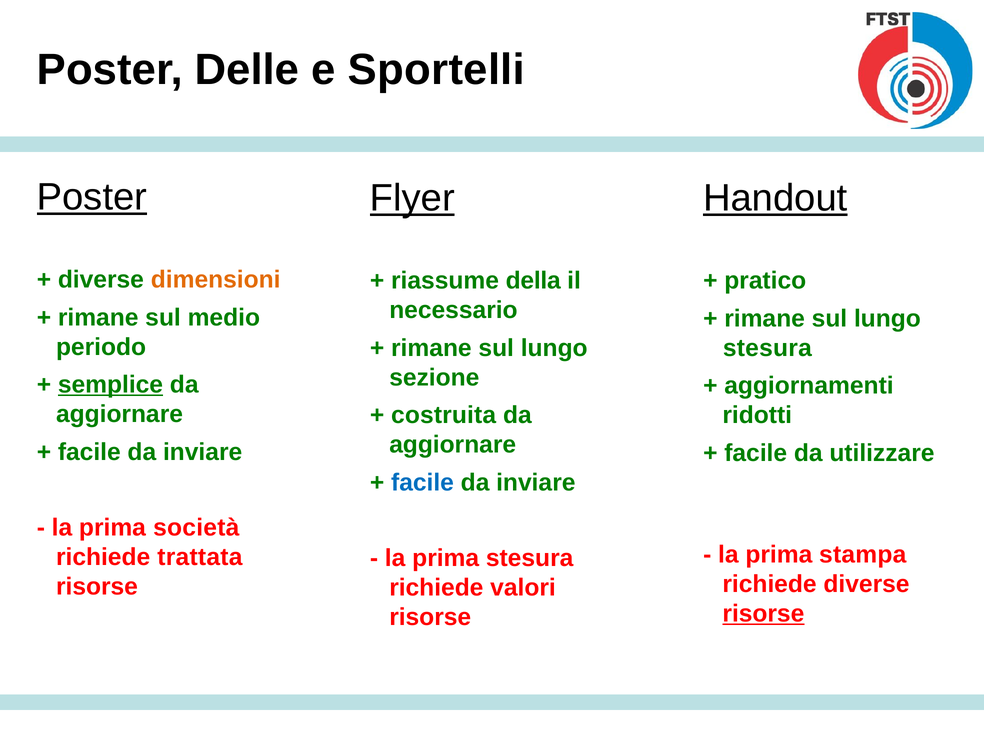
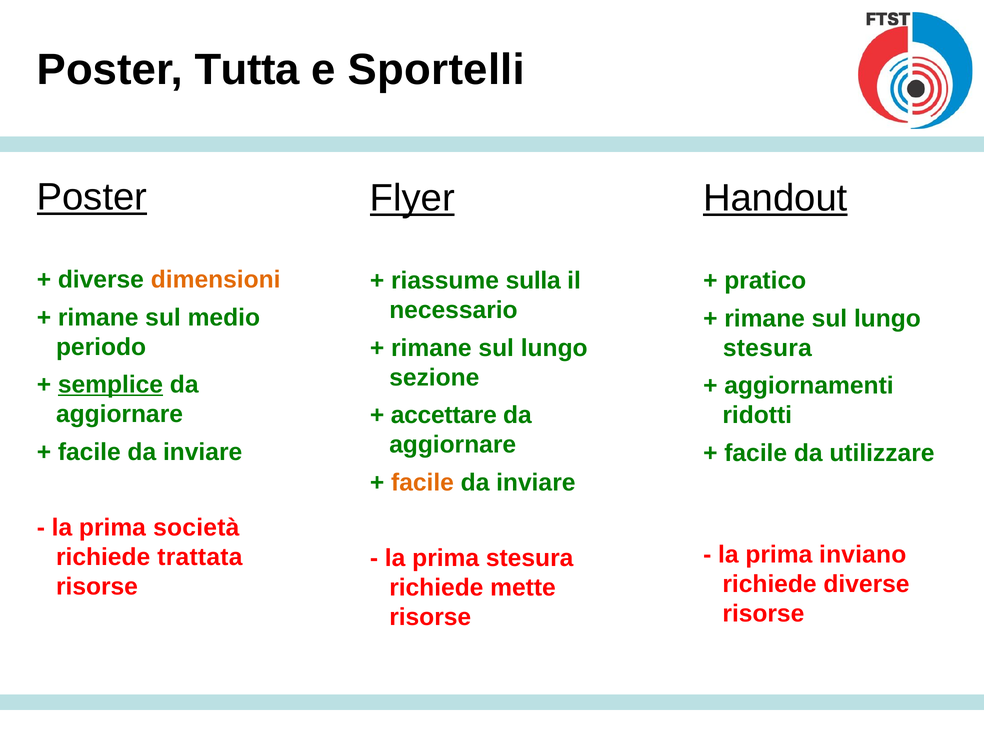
Delle: Delle -> Tutta
della: della -> sulla
costruita: costruita -> accettare
facile at (423, 482) colour: blue -> orange
stampa: stampa -> inviano
valori: valori -> mette
risorse at (763, 614) underline: present -> none
